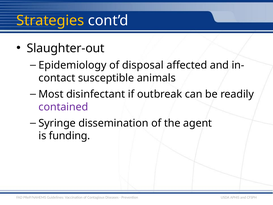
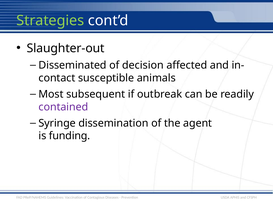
Strategies colour: yellow -> light green
Epidemiology: Epidemiology -> Disseminated
disposal: disposal -> decision
disinfectant: disinfectant -> subsequent
